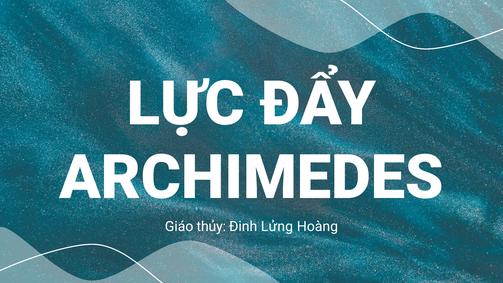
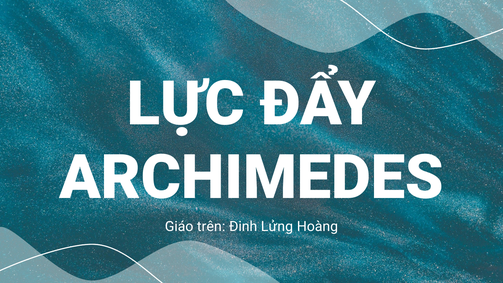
thủy: thủy -> trên
